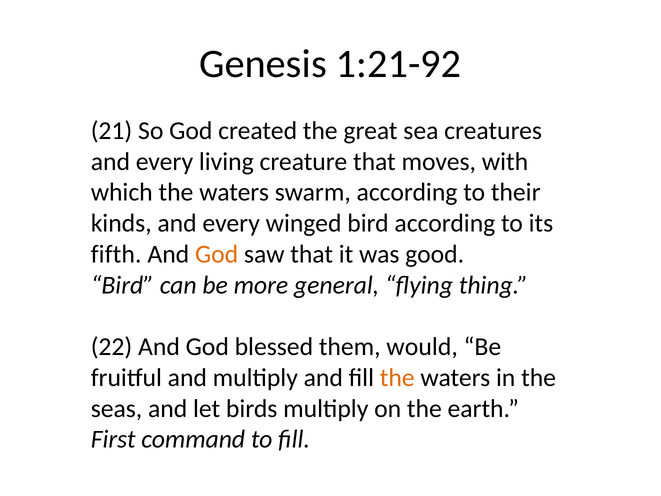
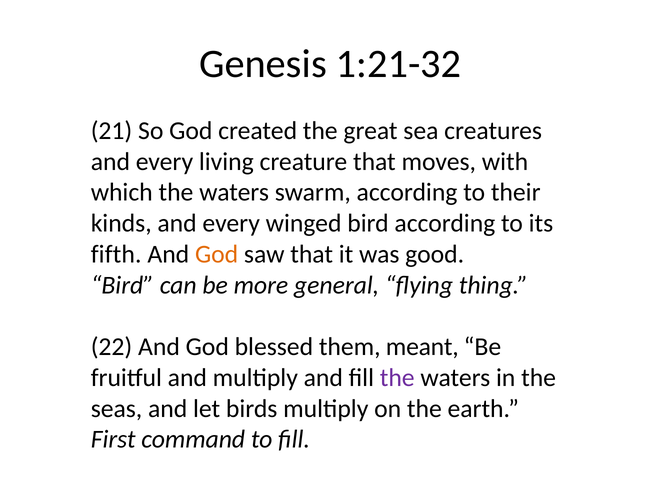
1:21-92: 1:21-92 -> 1:21-32
would: would -> meant
the at (397, 378) colour: orange -> purple
